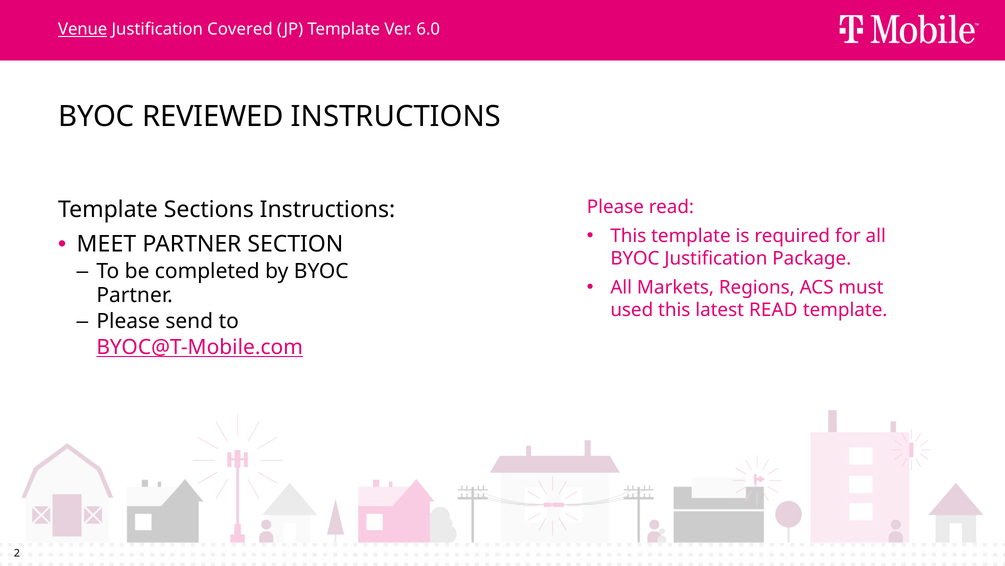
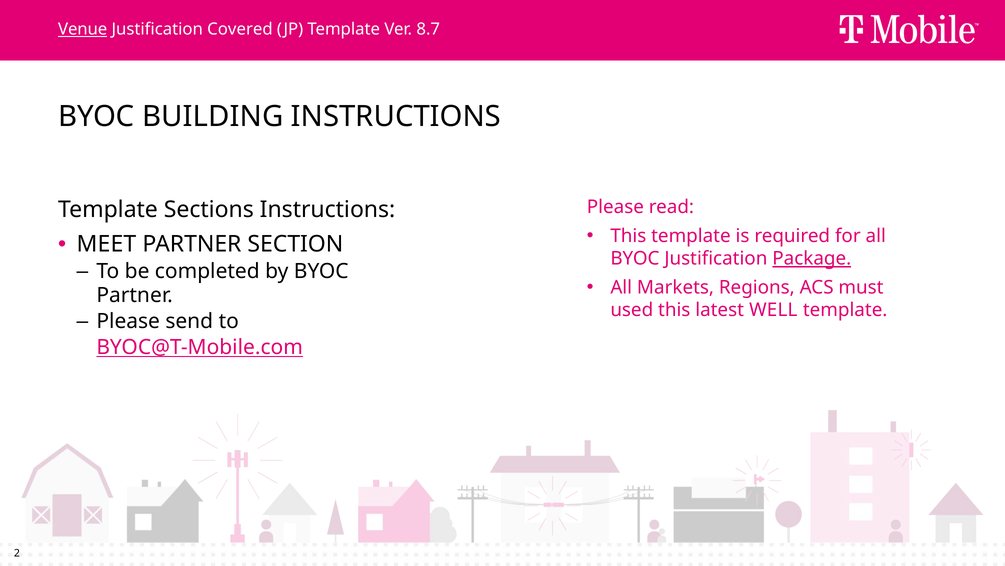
6.0: 6.0 -> 8.7
REVIEWED: REVIEWED -> BUILDING
Package underline: none -> present
latest READ: READ -> WELL
